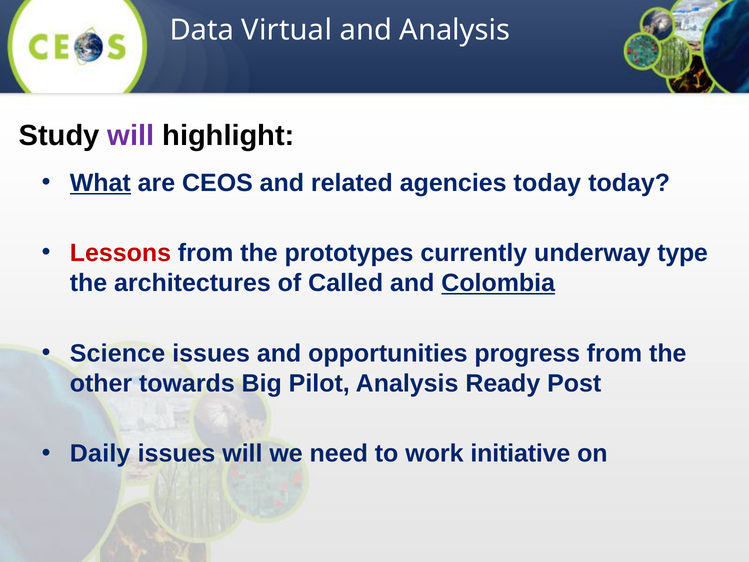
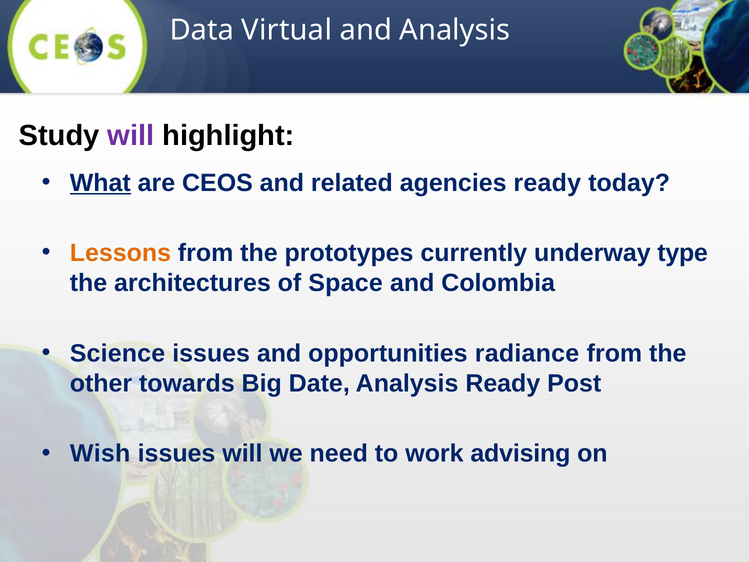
agencies today: today -> ready
Lessons colour: red -> orange
Called: Called -> Space
Colombia underline: present -> none
progress: progress -> radiance
Pilot: Pilot -> Date
Daily: Daily -> Wish
initiative: initiative -> advising
